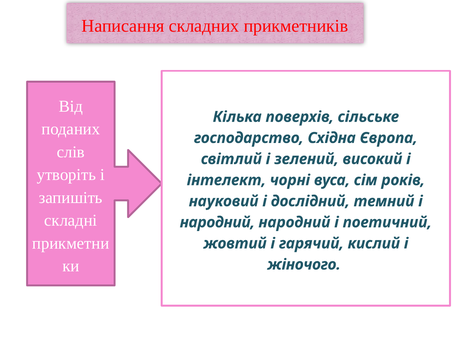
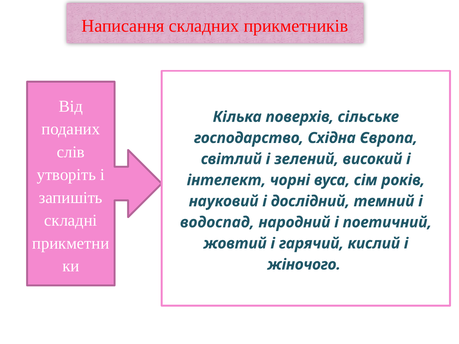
народний at (217, 222): народний -> водоспад
